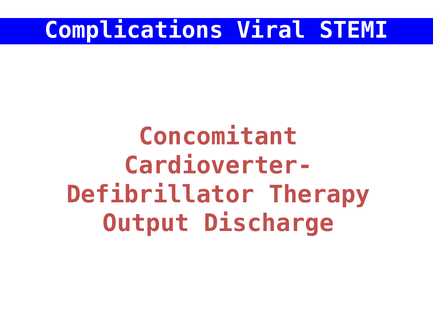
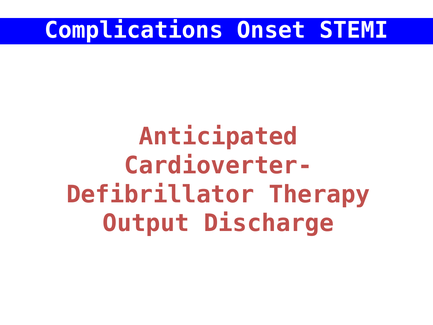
Viral: Viral -> Onset
Concomitant: Concomitant -> Anticipated
